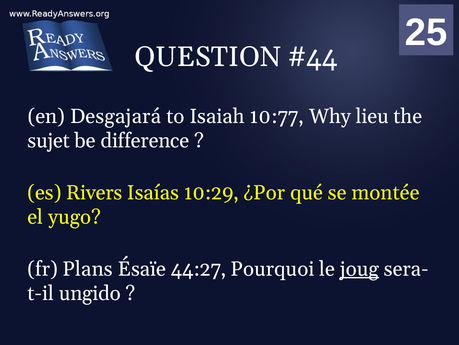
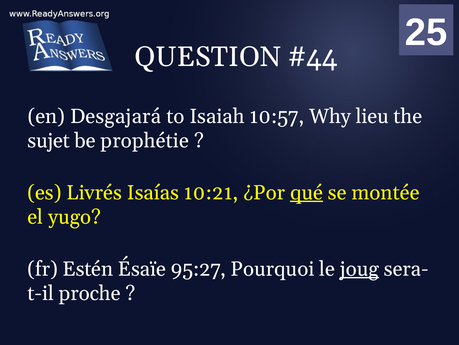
10:77: 10:77 -> 10:57
difference: difference -> prophétie
Rivers: Rivers -> Livrés
10:29: 10:29 -> 10:21
qué underline: none -> present
Plans: Plans -> Estén
44:27: 44:27 -> 95:27
ungido: ungido -> proche
